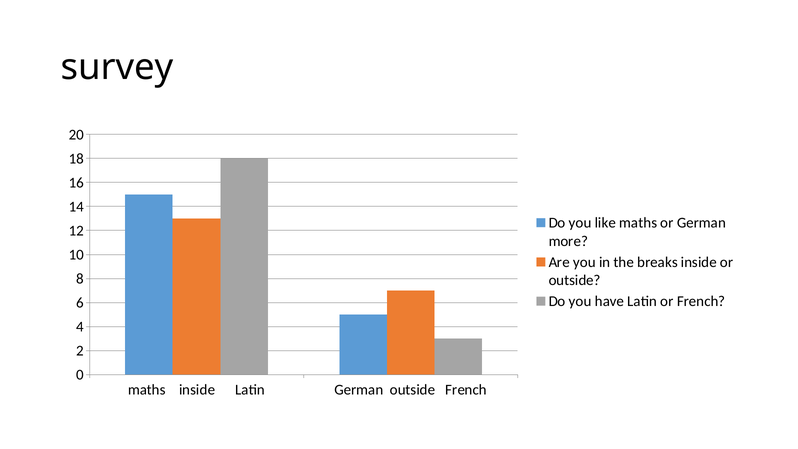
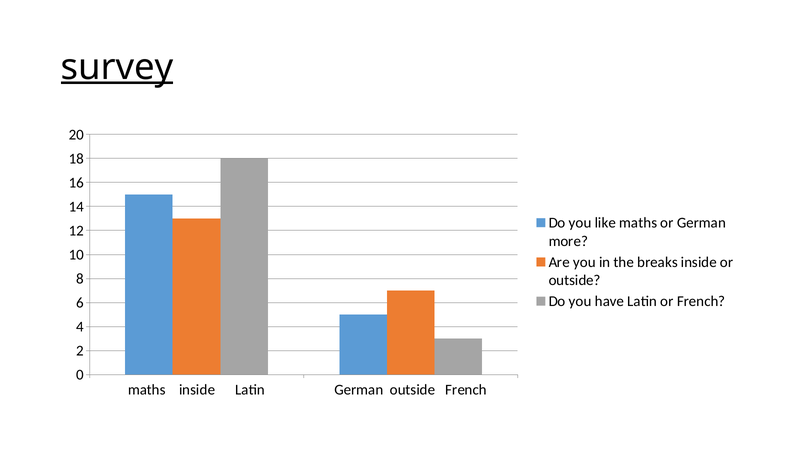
survey underline: none -> present
